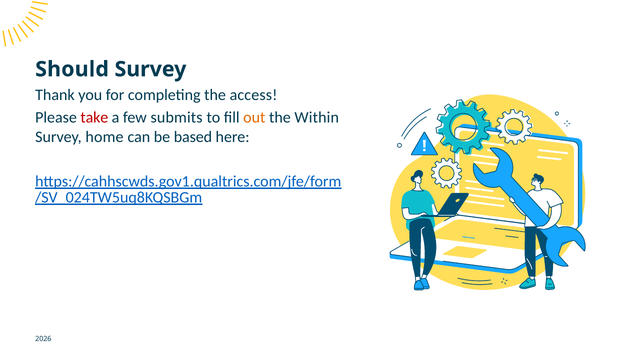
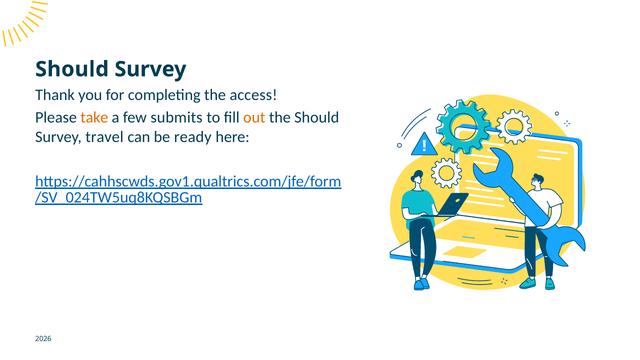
take colour: red -> orange
the Within: Within -> Should
home: home -> travel
based: based -> ready
